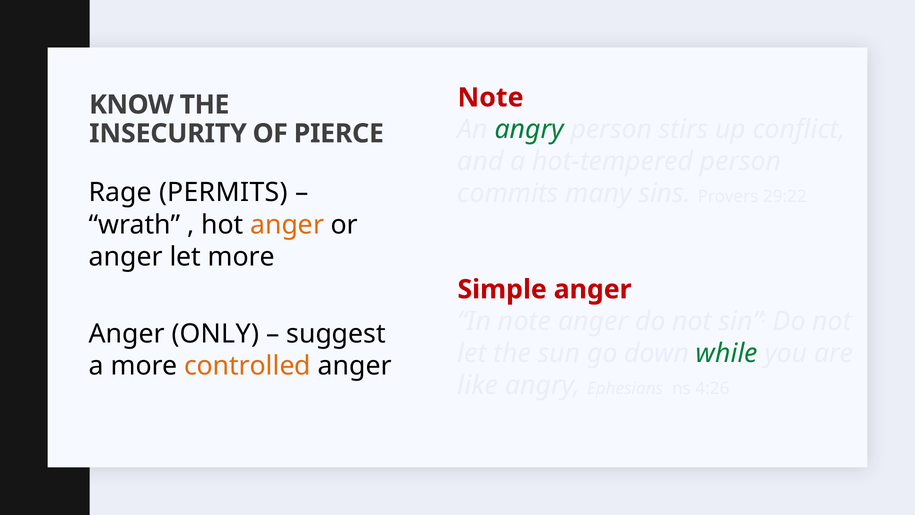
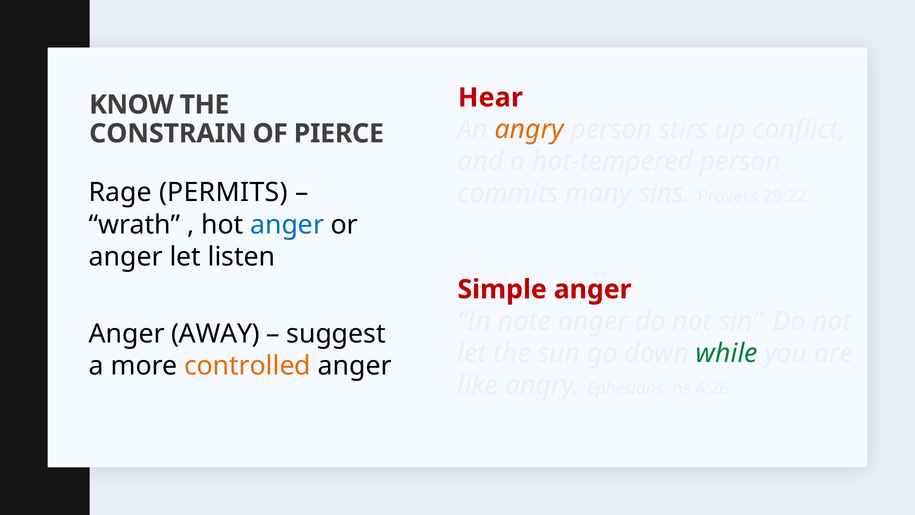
Note at (491, 98): Note -> Hear
angry at (529, 129) colour: green -> orange
INSECURITY: INSECURITY -> CONSTRAIN
anger at (287, 225) colour: orange -> blue
let more: more -> listen
ONLY: ONLY -> AWAY
